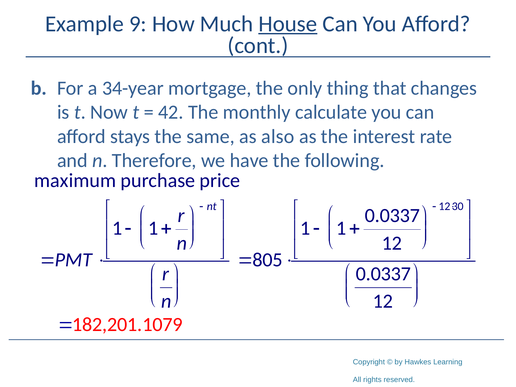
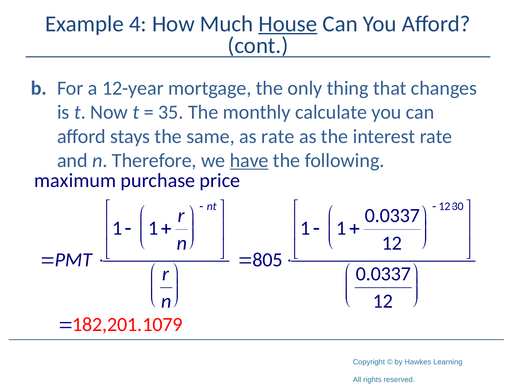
9: 9 -> 4
34-year: 34-year -> 12-year
42: 42 -> 35
as also: also -> rate
have underline: none -> present
